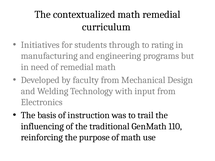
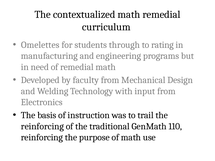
Initiatives: Initiatives -> Omelettes
influencing at (42, 127): influencing -> reinforcing
